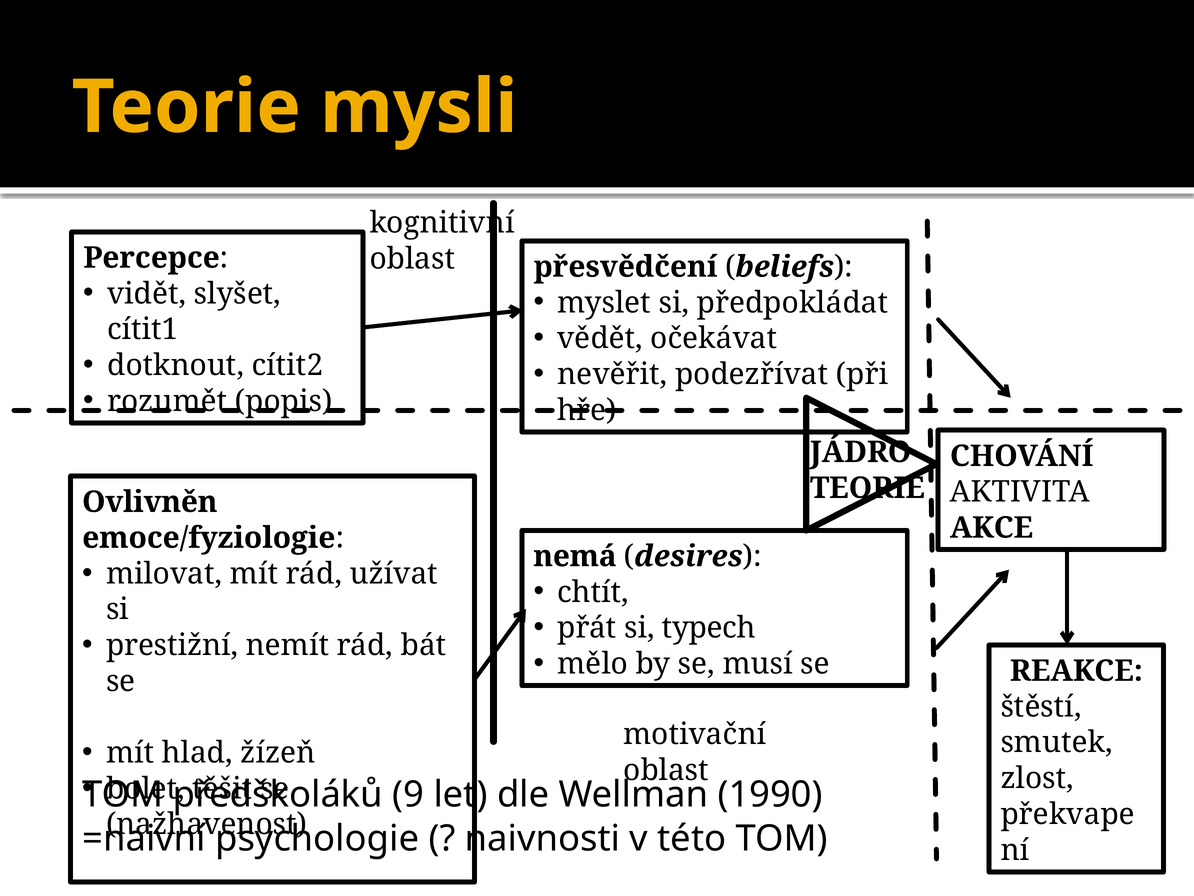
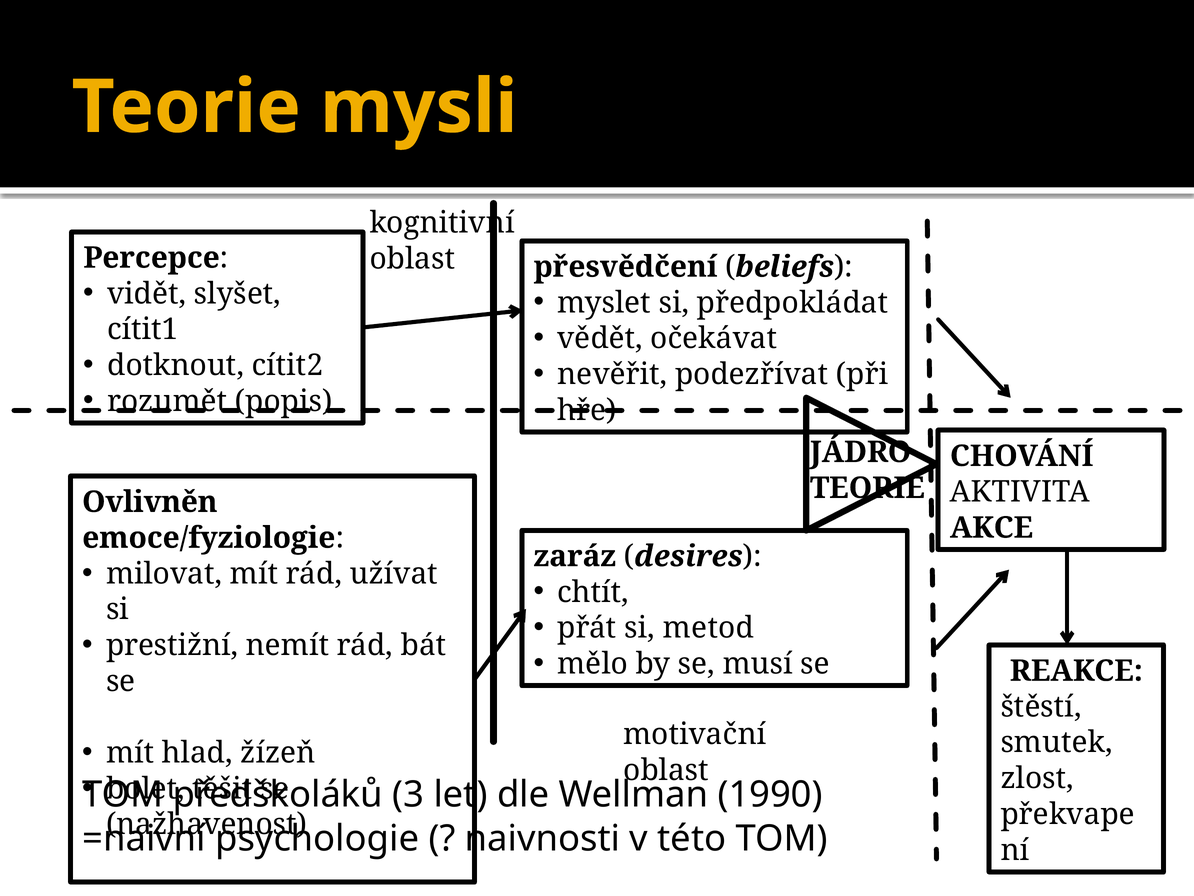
nemá: nemá -> zaráz
typech: typech -> metod
9: 9 -> 3
